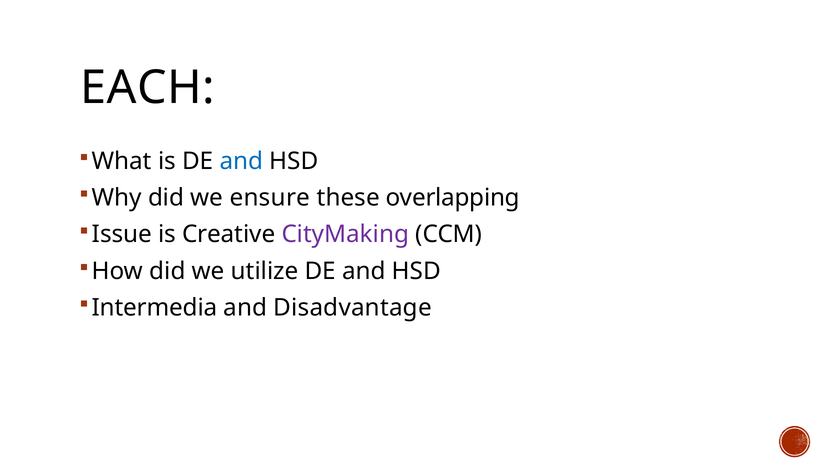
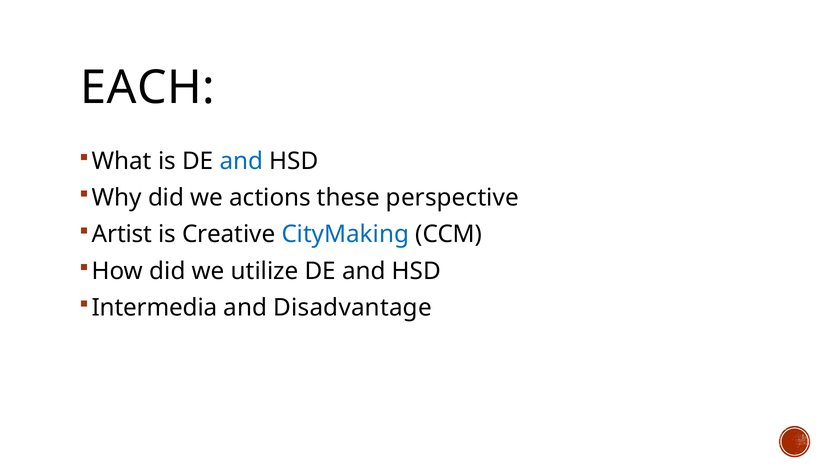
ensure: ensure -> actions
overlapping: overlapping -> perspective
Issue: Issue -> Artist
CityMaking colour: purple -> blue
